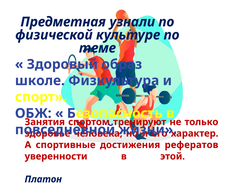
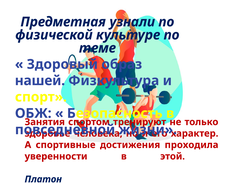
школе: школе -> нашей
рефератов: рефератов -> проходила
